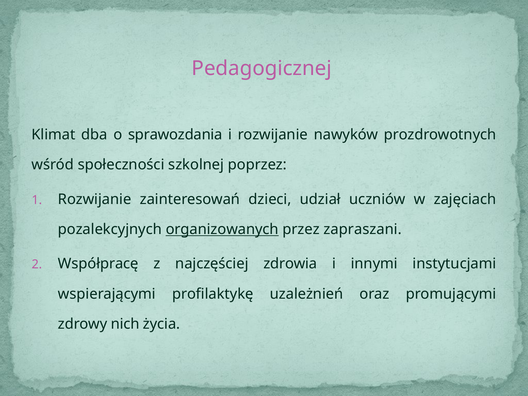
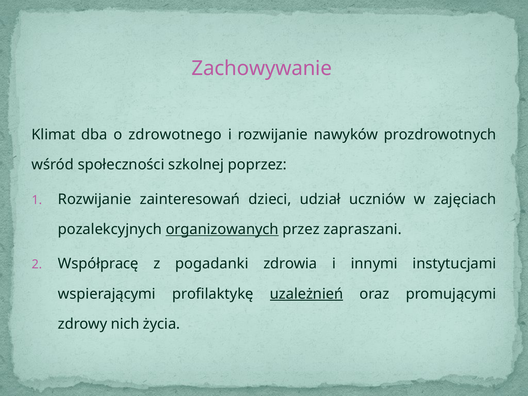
Pedagogicznej: Pedagogicznej -> Zachowywanie
sprawozdania: sprawozdania -> zdrowotnego
najczęściej: najczęściej -> pogadanki
uzależnień underline: none -> present
